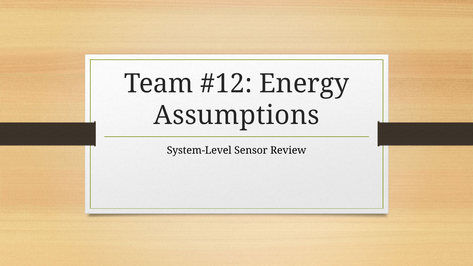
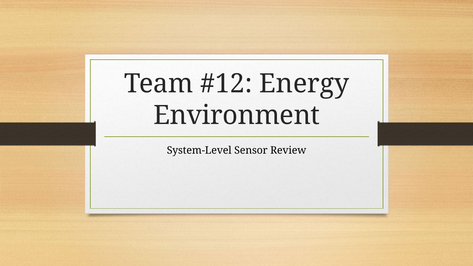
Assumptions: Assumptions -> Environment
